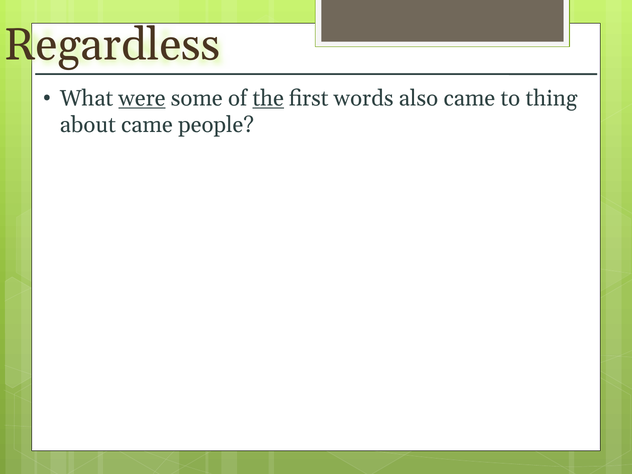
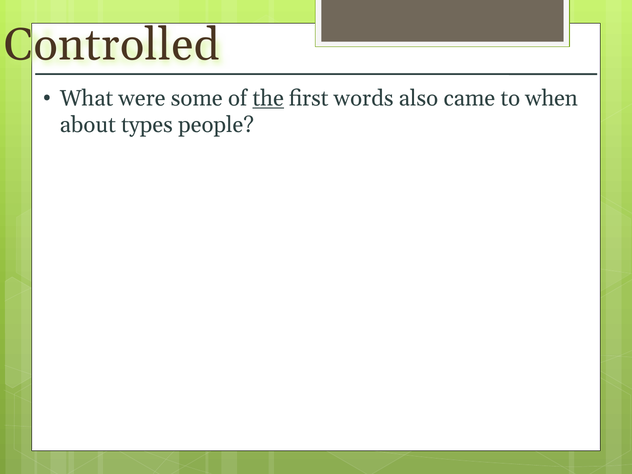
Regardless: Regardless -> Controlled
were underline: present -> none
thing: thing -> when
about came: came -> types
